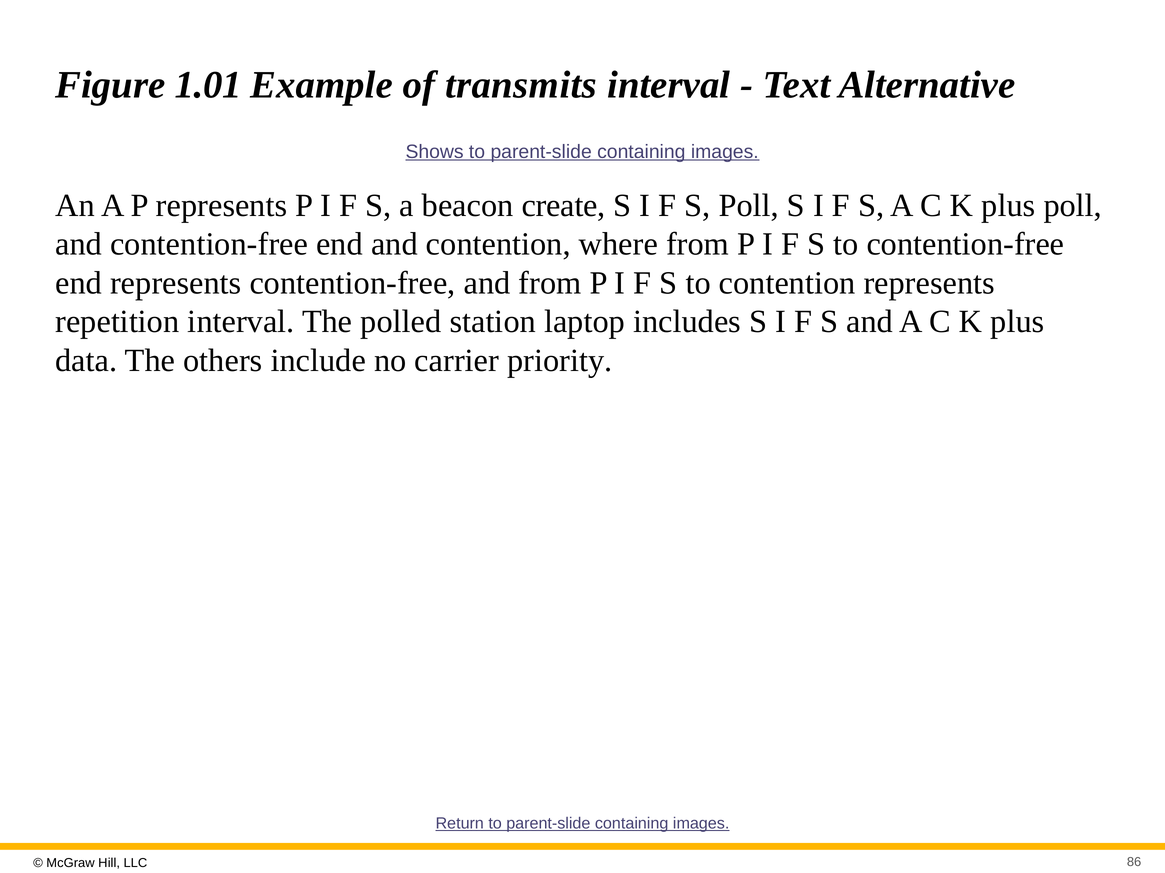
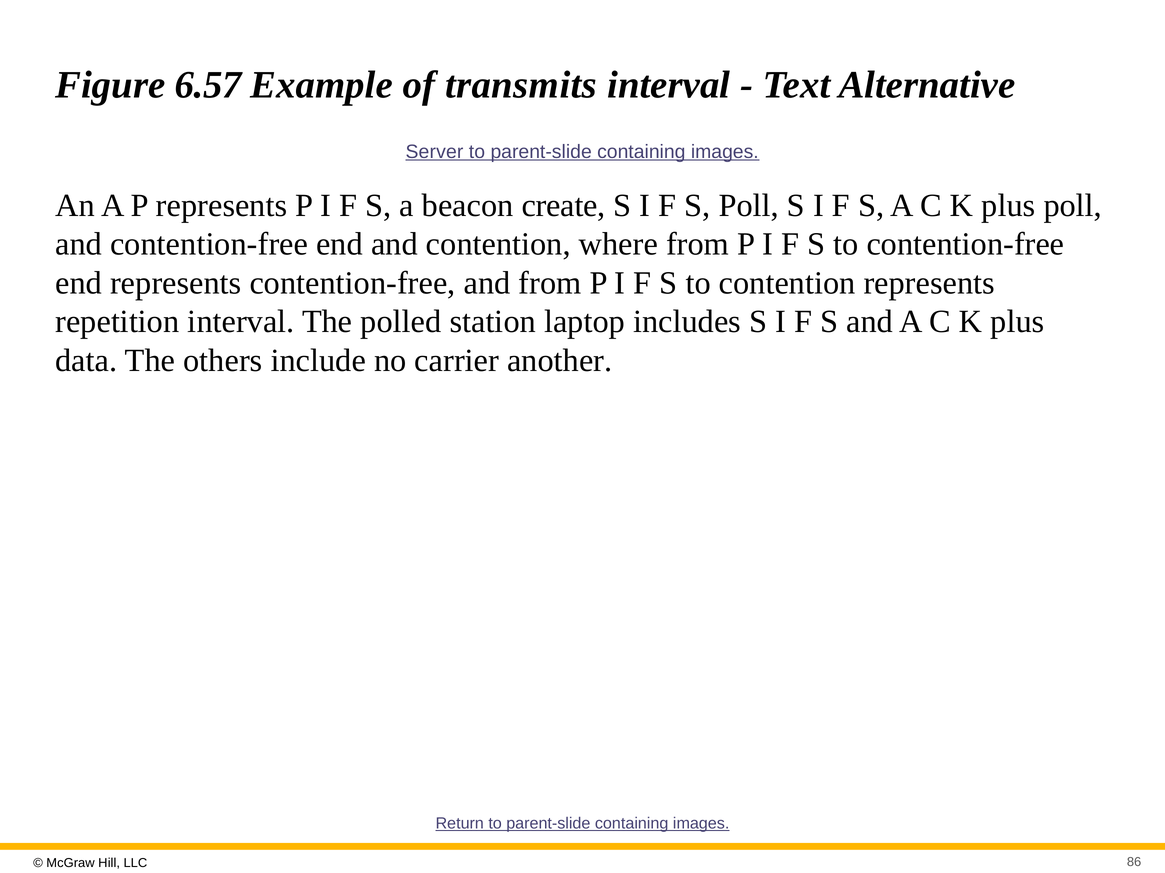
1.01: 1.01 -> 6.57
Shows: Shows -> Server
priority: priority -> another
